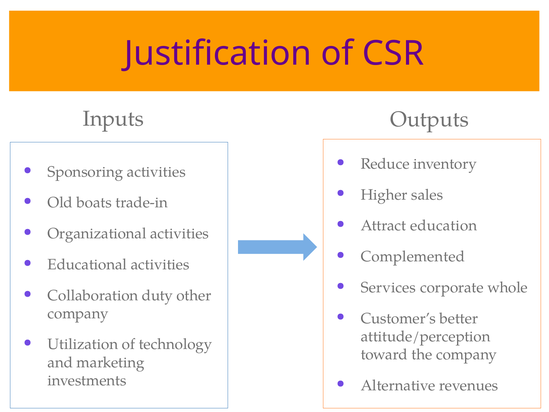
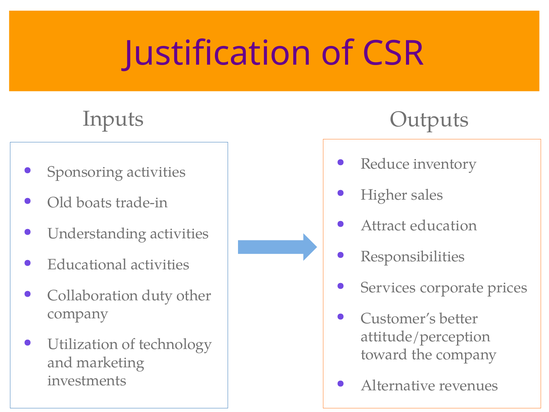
Organizational: Organizational -> Understanding
Complemented: Complemented -> Responsibilities
whole: whole -> prices
